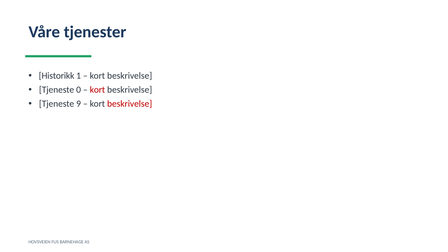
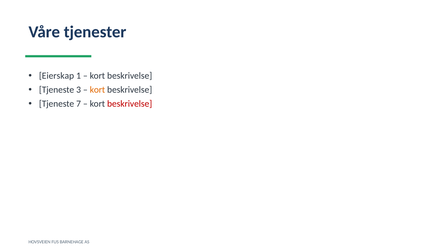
Historikk: Historikk -> Eierskap
0: 0 -> 3
kort at (97, 90) colour: red -> orange
9: 9 -> 7
